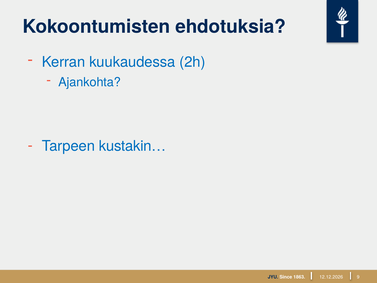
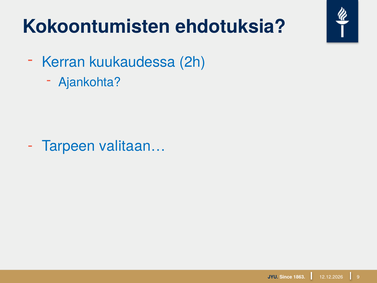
kustakin…: kustakin… -> valitaan…
